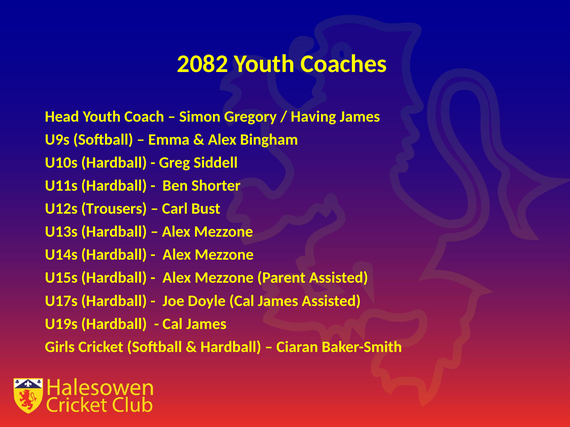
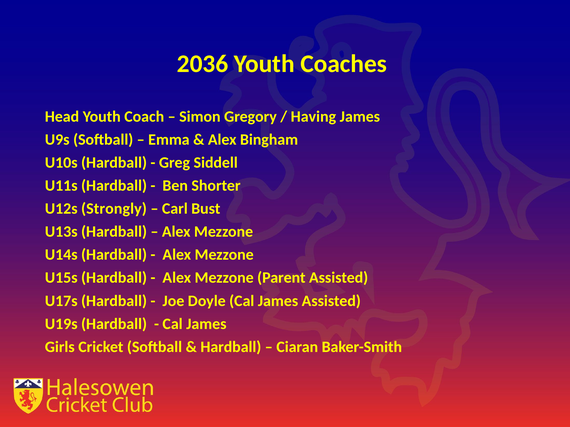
2082: 2082 -> 2036
Trousers: Trousers -> Strongly
